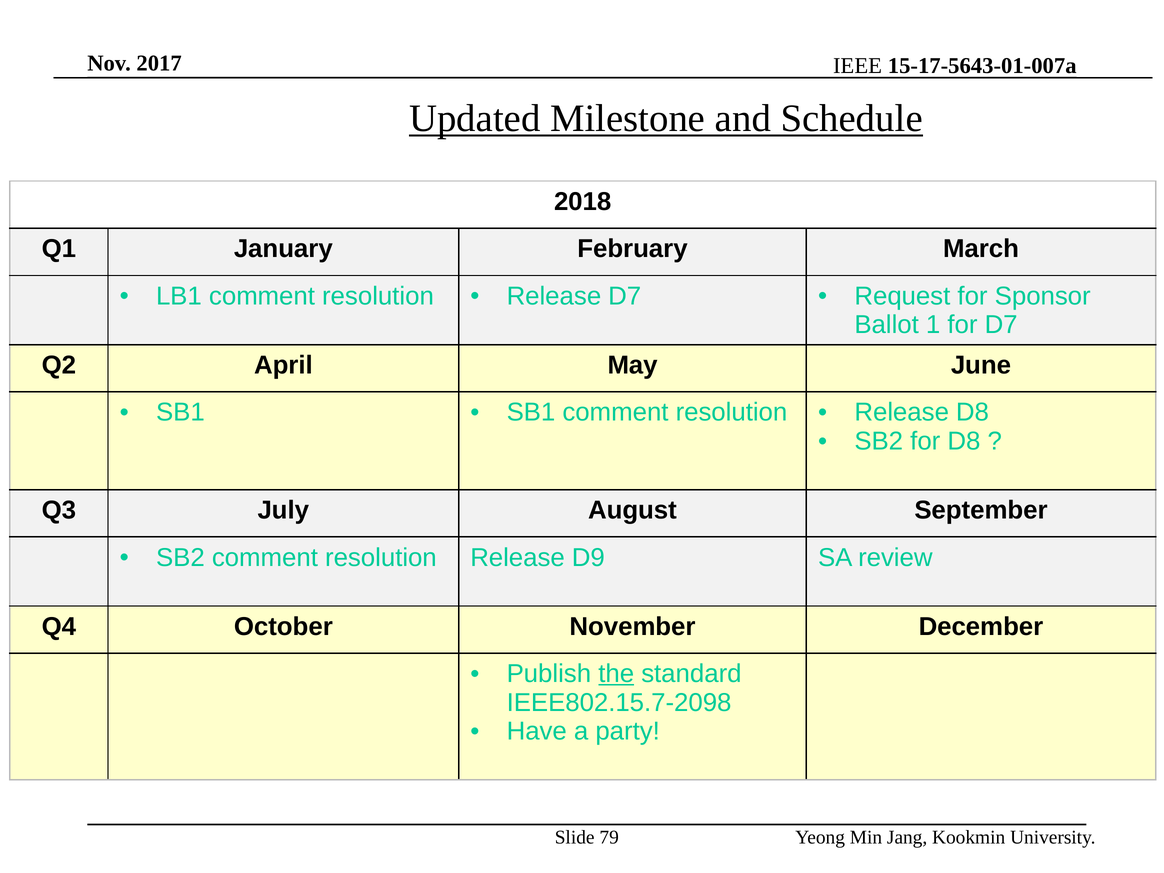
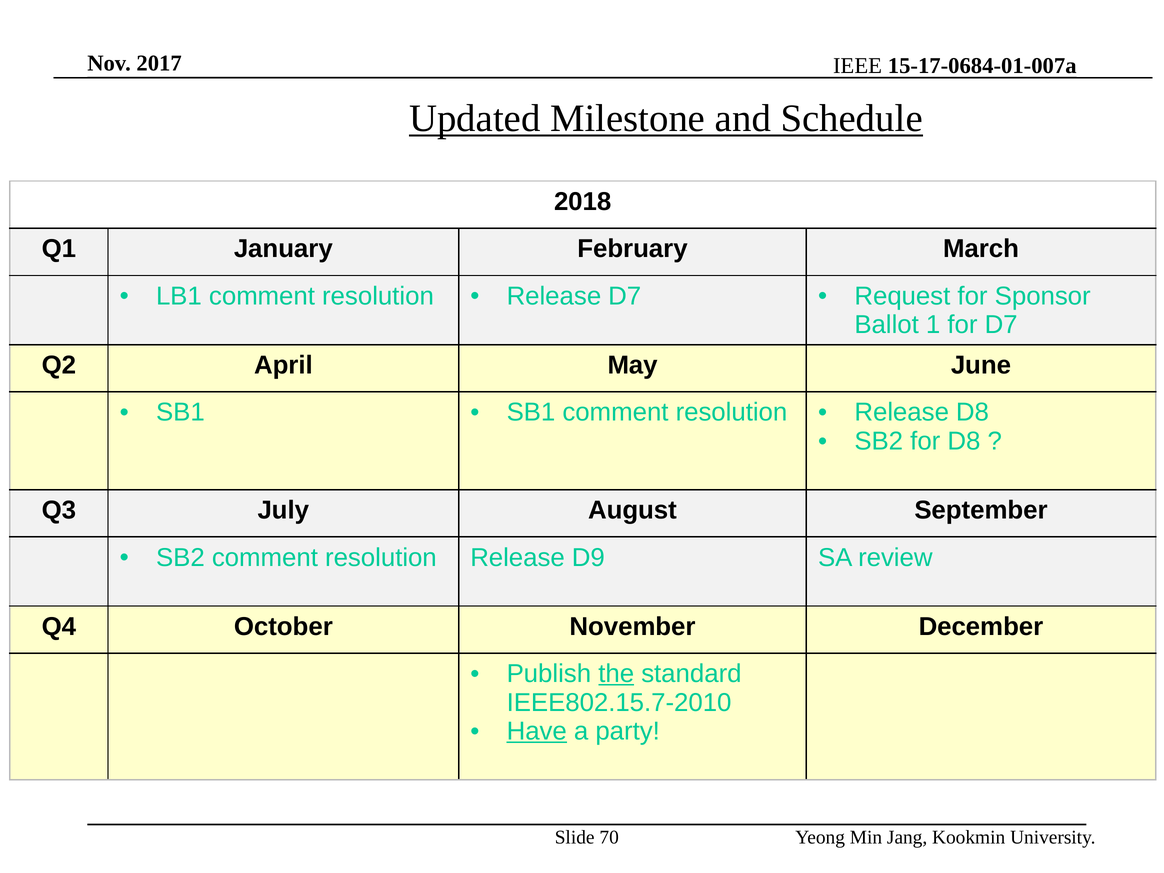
15-17-5643-01-007a: 15-17-5643-01-007a -> 15-17-0684-01-007a
IEEE802.15.7-2098: IEEE802.15.7-2098 -> IEEE802.15.7-2010
Have underline: none -> present
79: 79 -> 70
